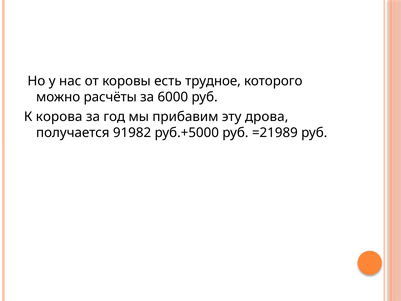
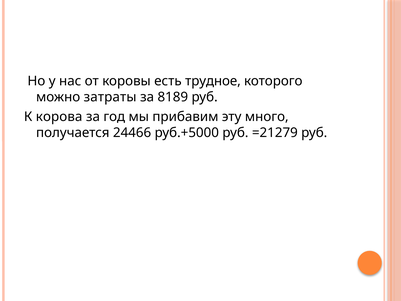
расчёты: расчёты -> затраты
6000: 6000 -> 8189
дрова: дрова -> много
91982: 91982 -> 24466
=21989: =21989 -> =21279
